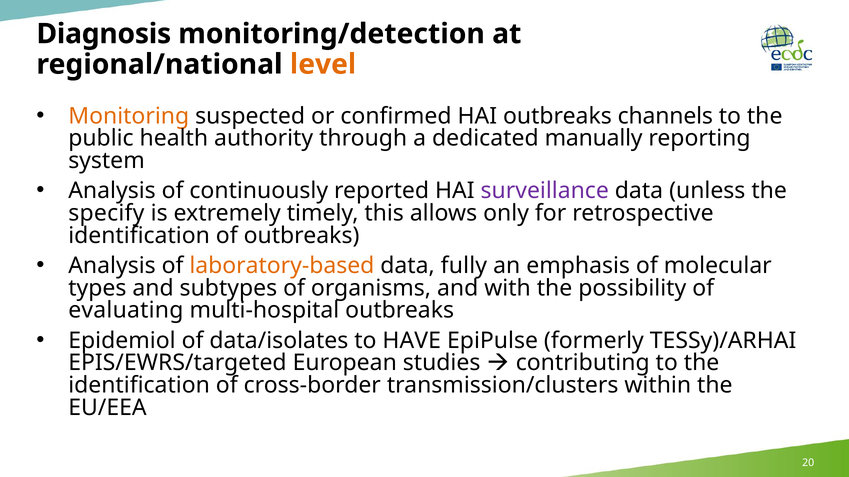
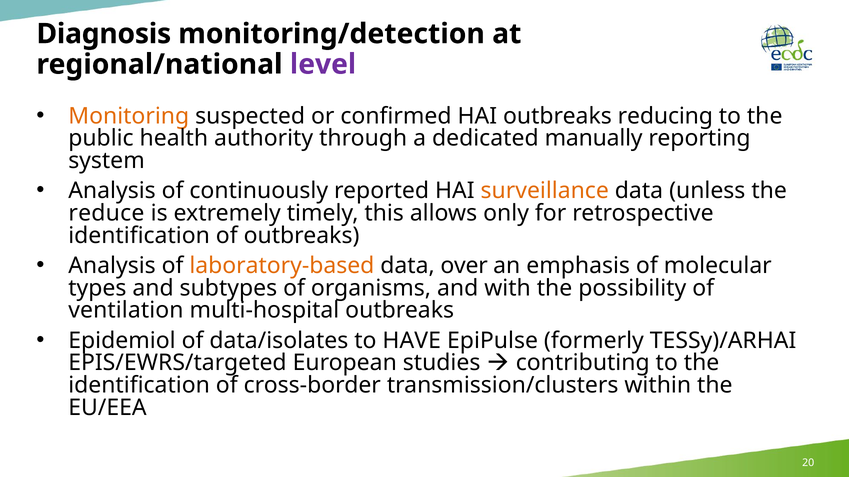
level colour: orange -> purple
channels: channels -> reducing
surveillance colour: purple -> orange
specify: specify -> reduce
fully: fully -> over
evaluating: evaluating -> ventilation
